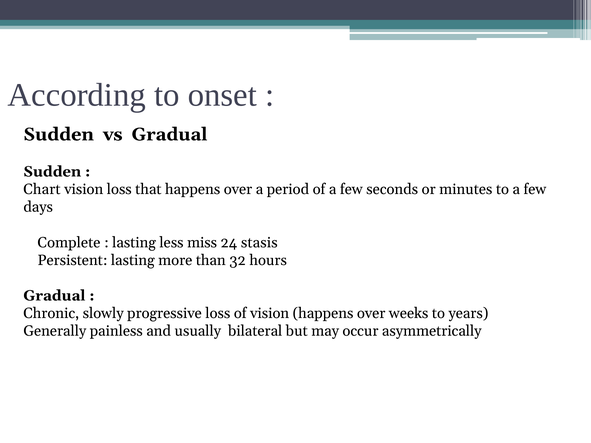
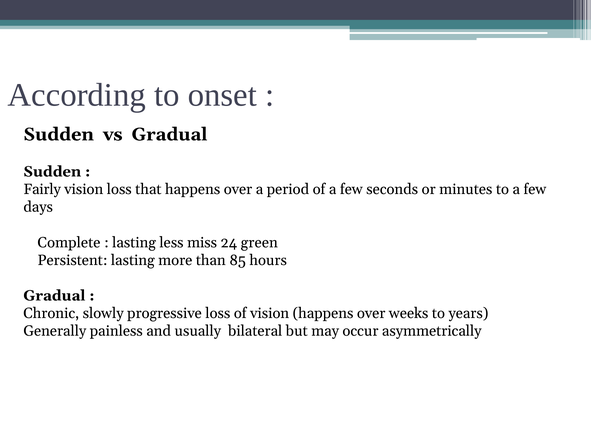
Chart: Chart -> Fairly
stasis: stasis -> green
32: 32 -> 85
